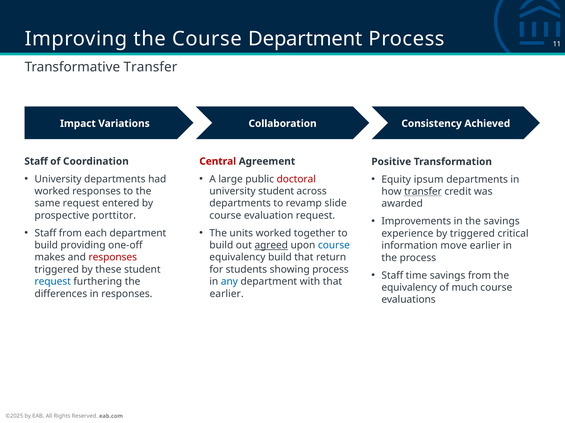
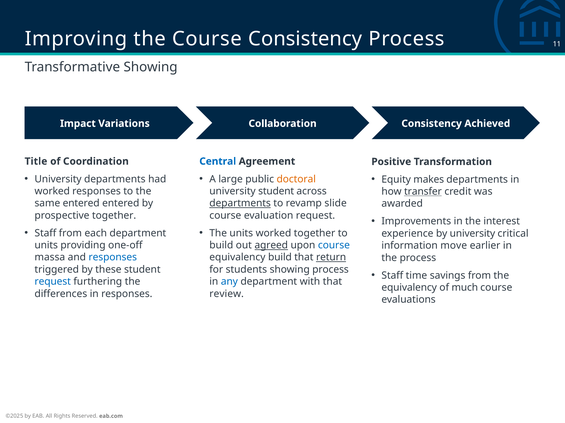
Course Department: Department -> Consistency
Transformative Transfer: Transfer -> Showing
Staff at (36, 162): Staff -> Title
Central colour: red -> blue
doctoral colour: red -> orange
ipsum: ipsum -> makes
same request: request -> entered
departments at (240, 204) underline: none -> present
prospective porttitor: porttitor -> together
the savings: savings -> interest
by triggered: triggered -> university
build at (46, 246): build -> units
makes: makes -> massa
responses at (113, 258) colour: red -> blue
return underline: none -> present
earlier at (227, 294): earlier -> review
